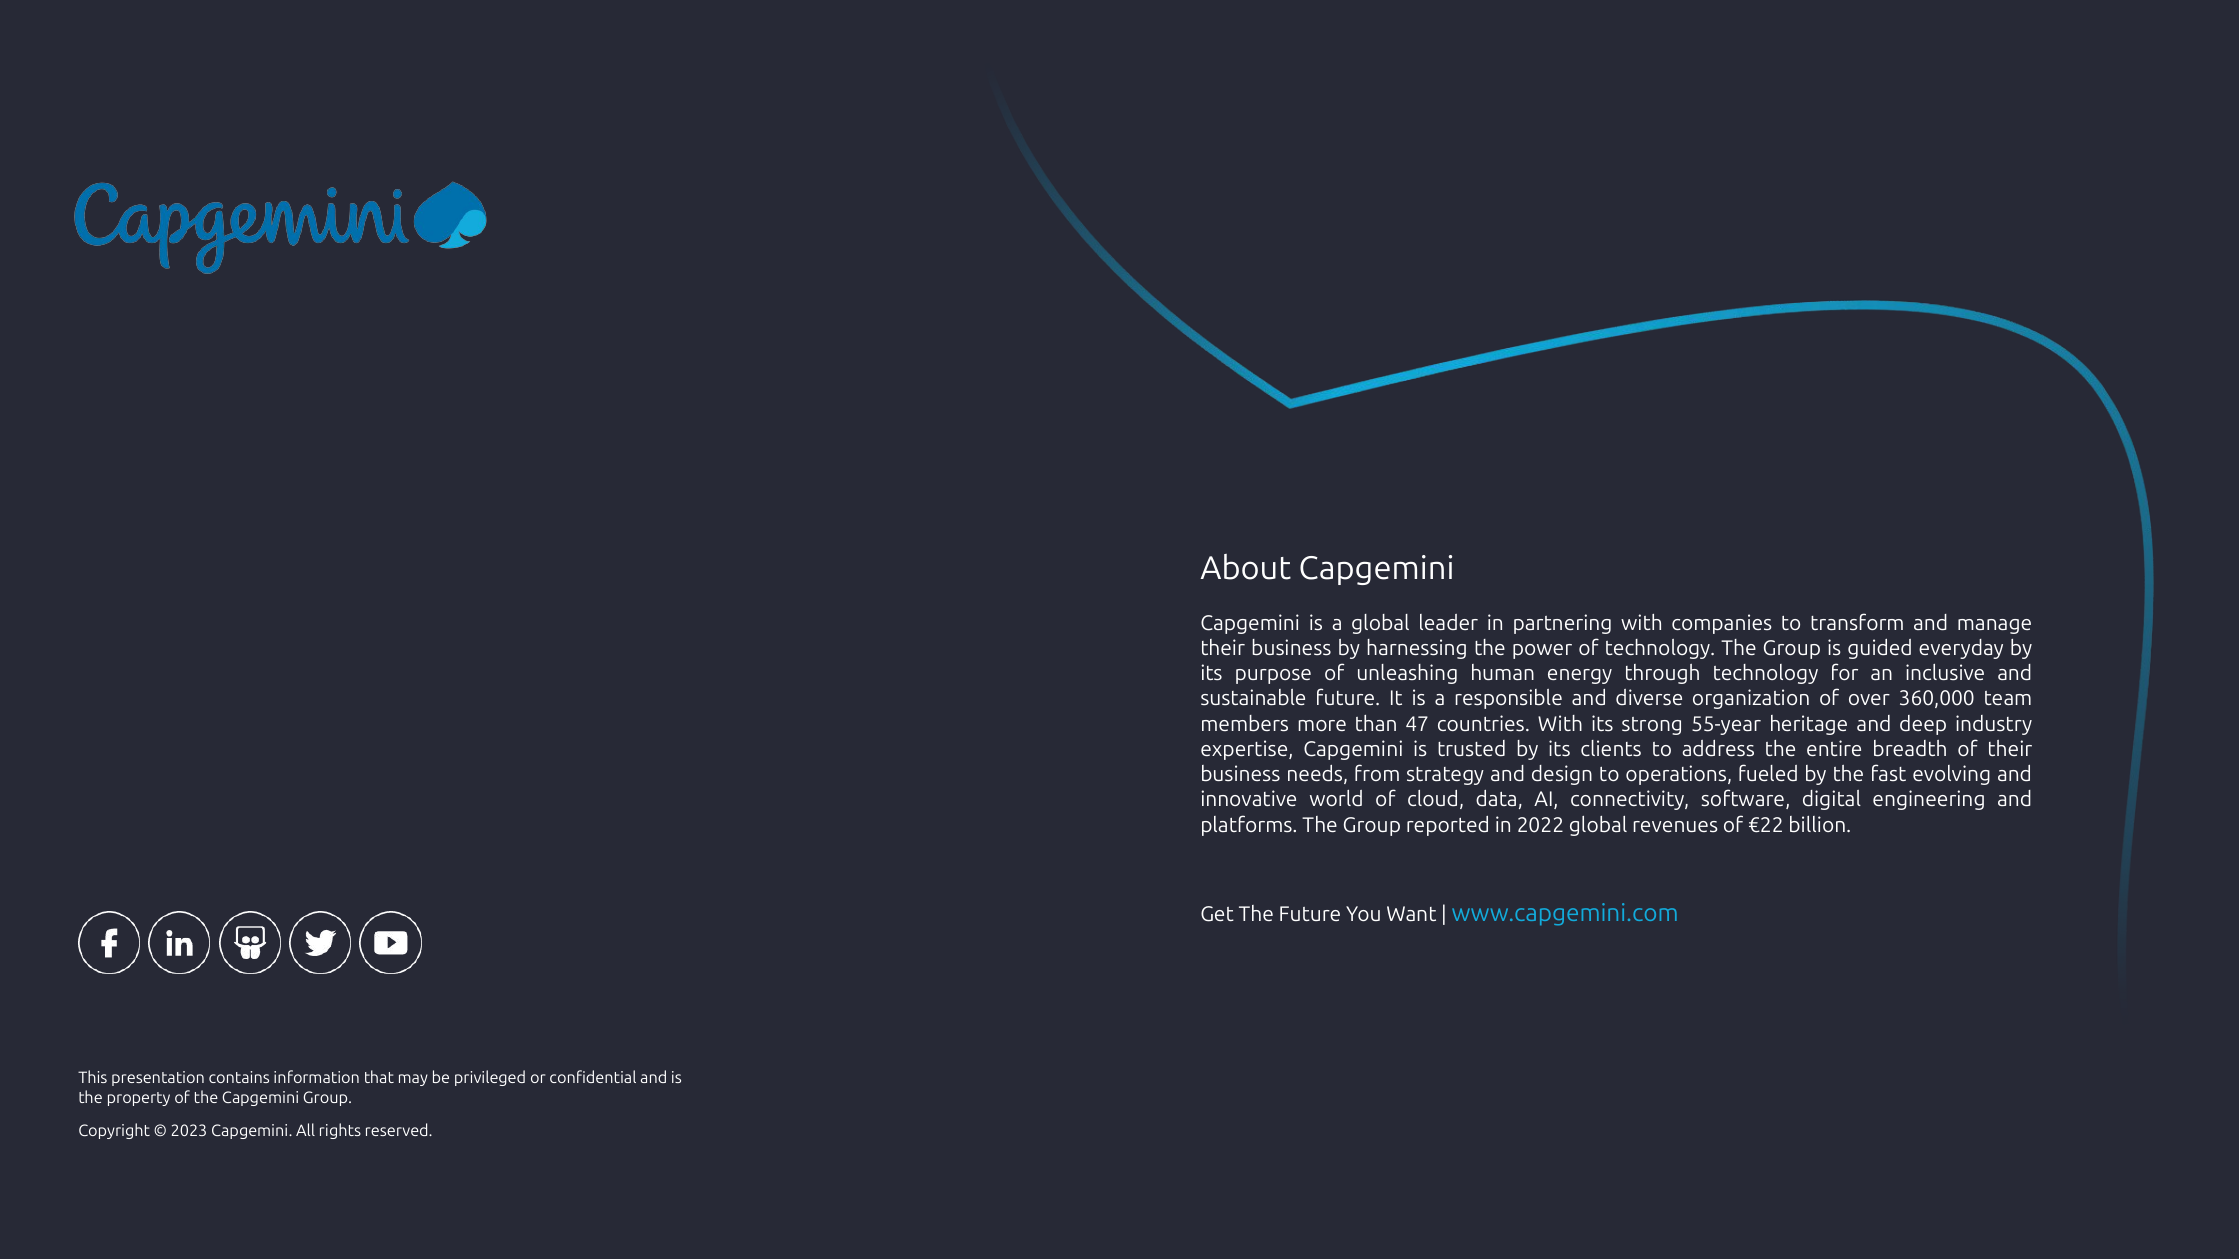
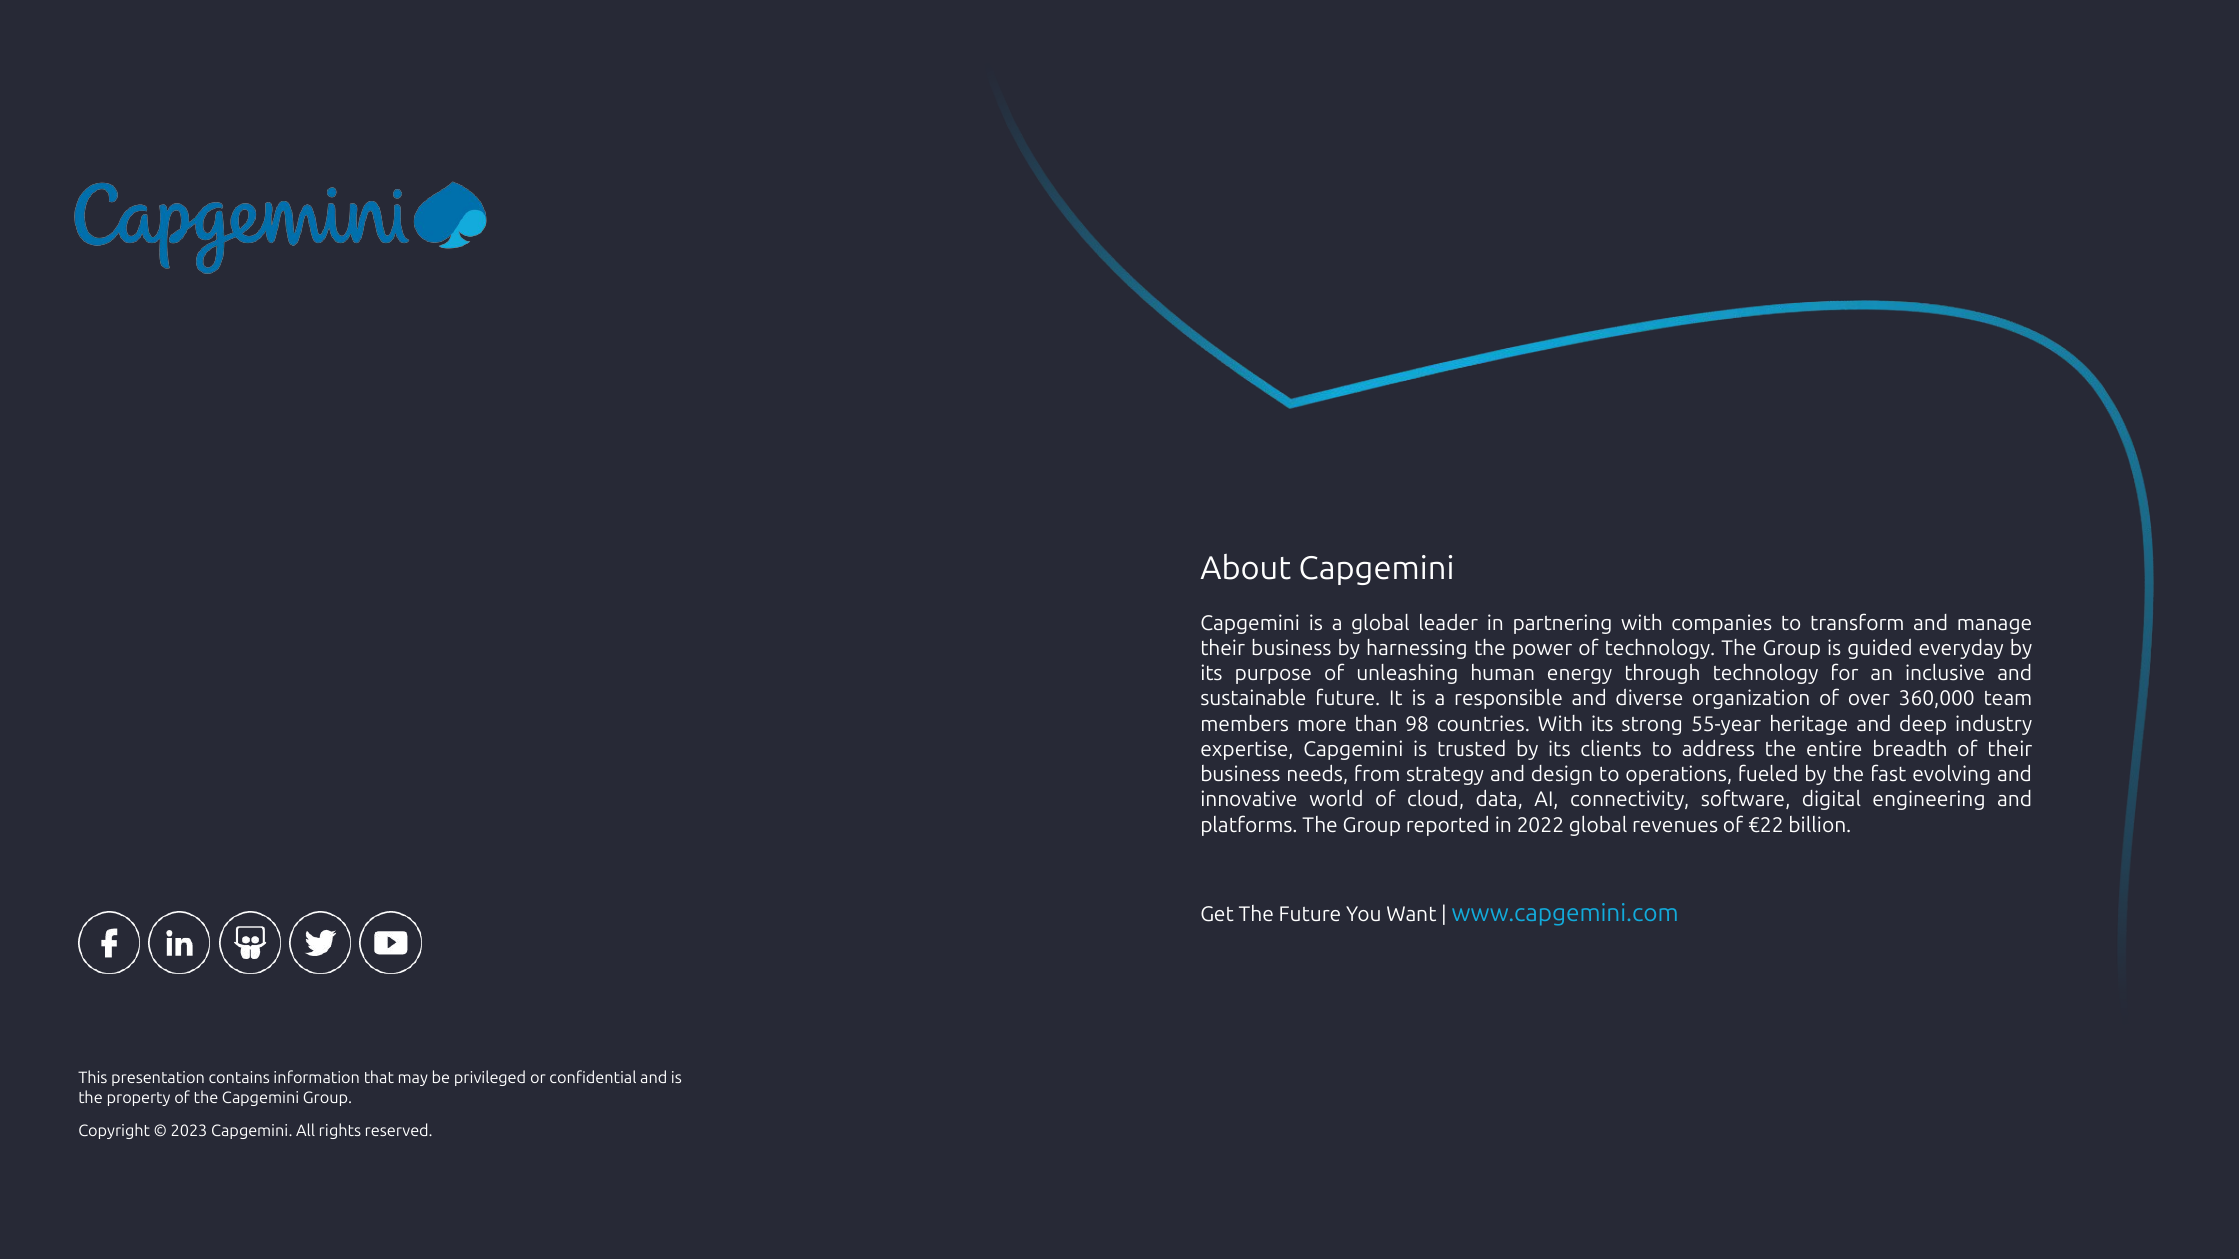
47: 47 -> 98
